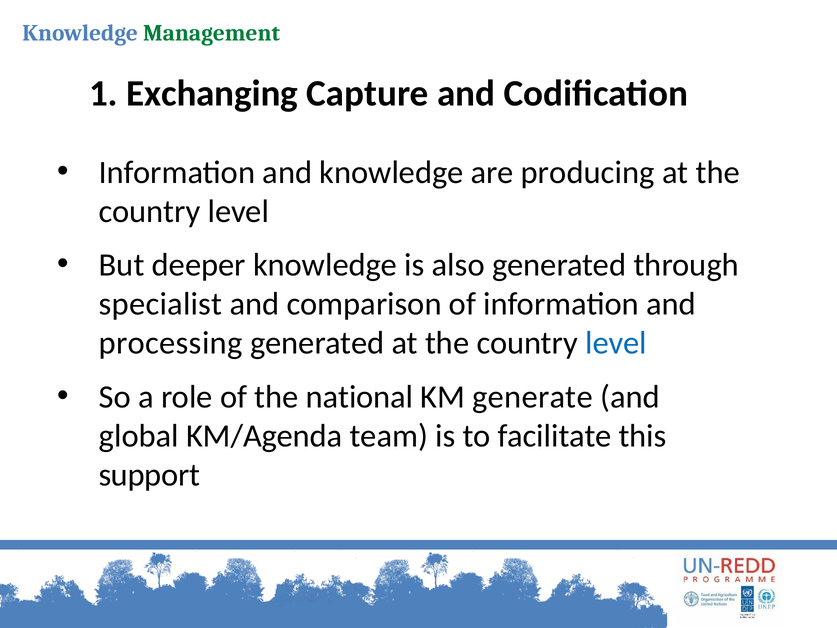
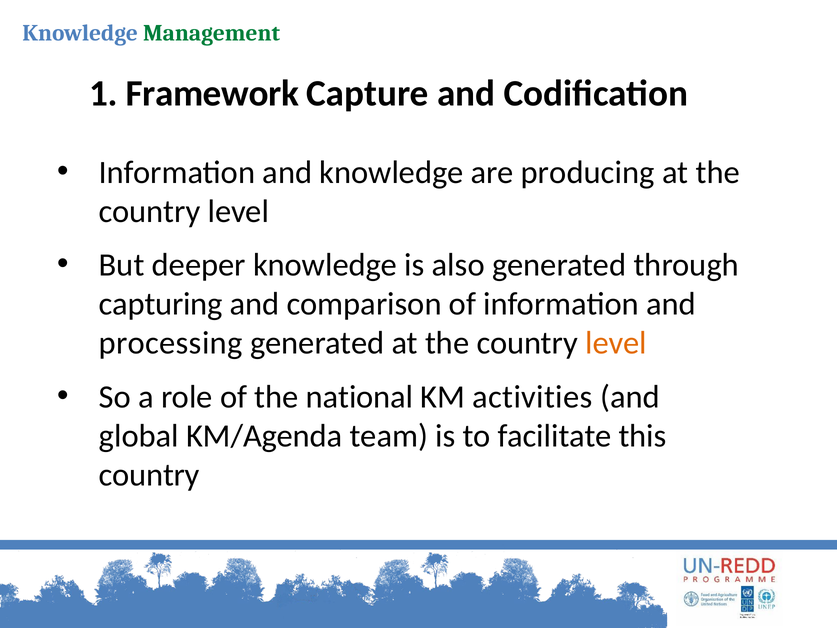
Exchanging: Exchanging -> Framework
specialist: specialist -> capturing
level at (616, 343) colour: blue -> orange
generate: generate -> activities
support at (149, 475): support -> country
